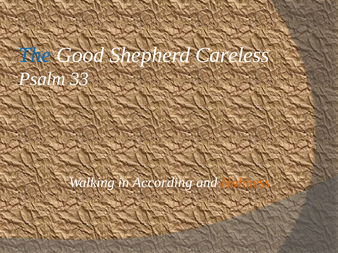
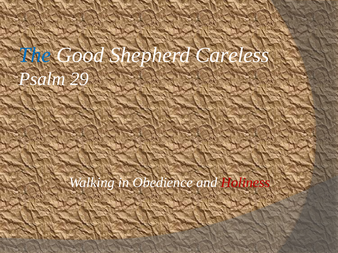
33: 33 -> 29
According: According -> Obedience
Holiness colour: orange -> red
